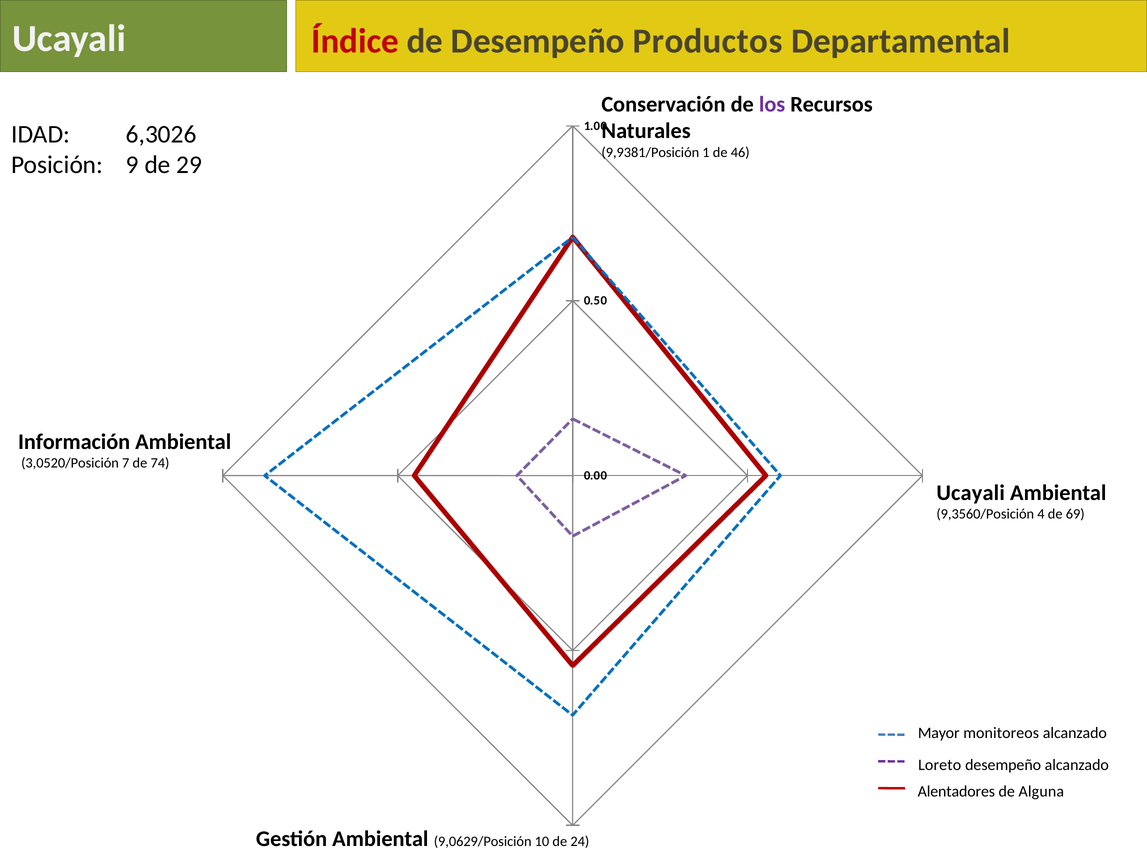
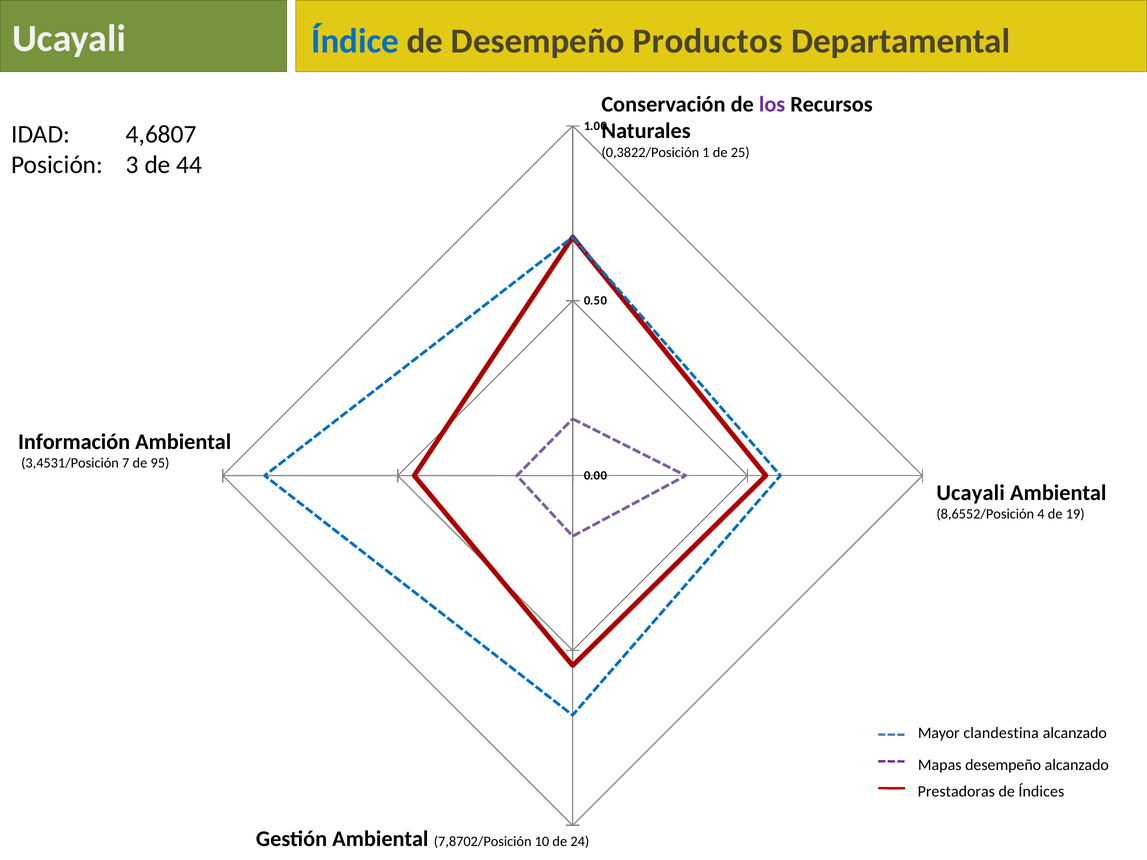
Índice colour: red -> blue
6,3026: 6,3026 -> 4,6807
9,9381/Posición: 9,9381/Posición -> 0,3822/Posición
46: 46 -> 25
9: 9 -> 3
29: 29 -> 44
3,0520/Posición: 3,0520/Posición -> 3,4531/Posición
74: 74 -> 95
9,3560/Posición: 9,3560/Posición -> 8,6552/Posición
69: 69 -> 19
monitoreos: monitoreos -> clandestina
Loreto: Loreto -> Mapas
Alentadores: Alentadores -> Prestadoras
Alguna: Alguna -> Índices
9,0629/Posición: 9,0629/Posición -> 7,8702/Posición
